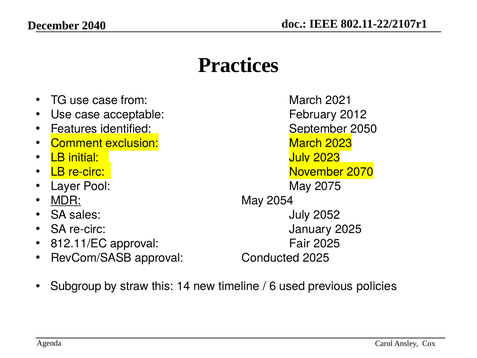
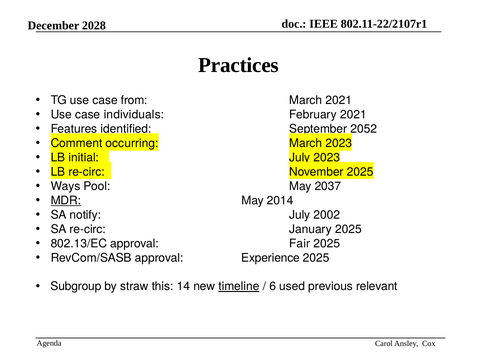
2040: 2040 -> 2028
acceptable: acceptable -> individuals
February 2012: 2012 -> 2021
2050: 2050 -> 2052
exclusion: exclusion -> occurring
November 2070: 2070 -> 2025
Layer: Layer -> Ways
2075: 2075 -> 2037
2054: 2054 -> 2014
sales: sales -> notify
2052: 2052 -> 2002
812.11/EC: 812.11/EC -> 802.13/EC
Conducted: Conducted -> Experience
timeline underline: none -> present
policies: policies -> relevant
